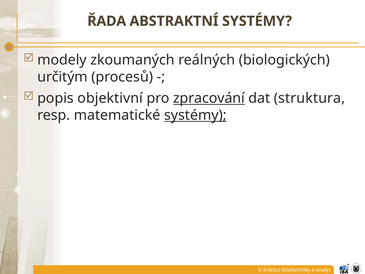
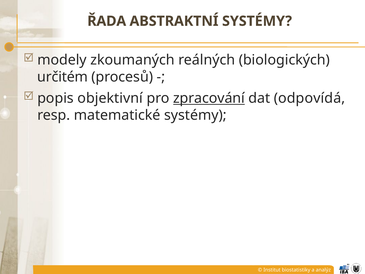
určitým: určitým -> určitém
struktura: struktura -> odpovídá
systémy at (195, 115) underline: present -> none
